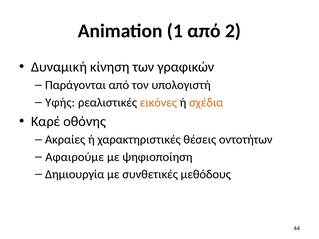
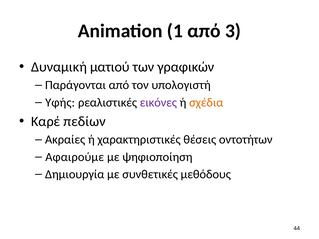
2: 2 -> 3
κίνηση: κίνηση -> ματιού
εικόνες colour: orange -> purple
οθόνης: οθόνης -> πεδίων
